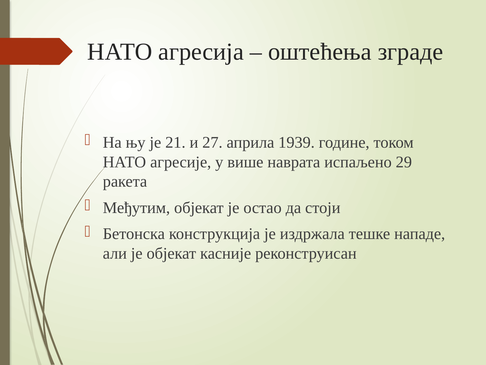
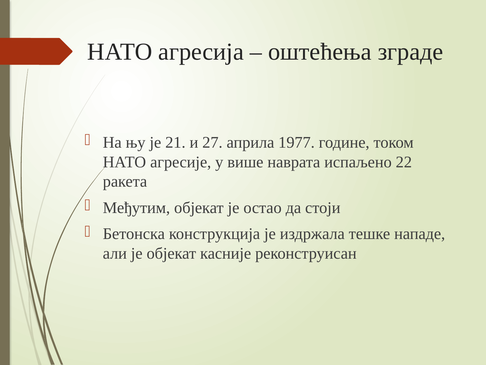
1939: 1939 -> 1977
29: 29 -> 22
